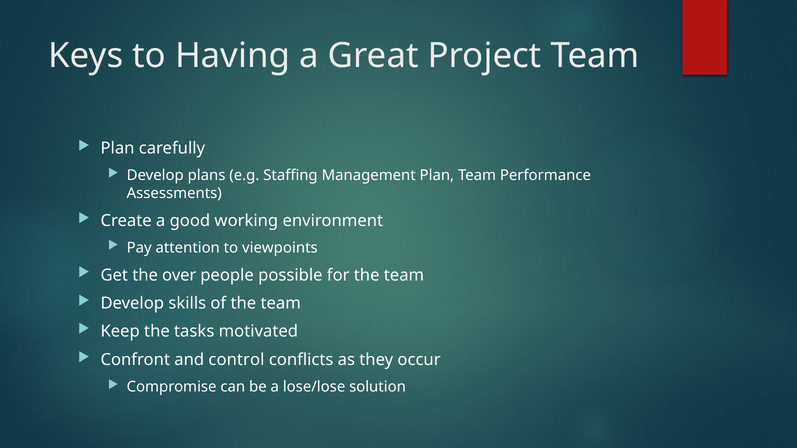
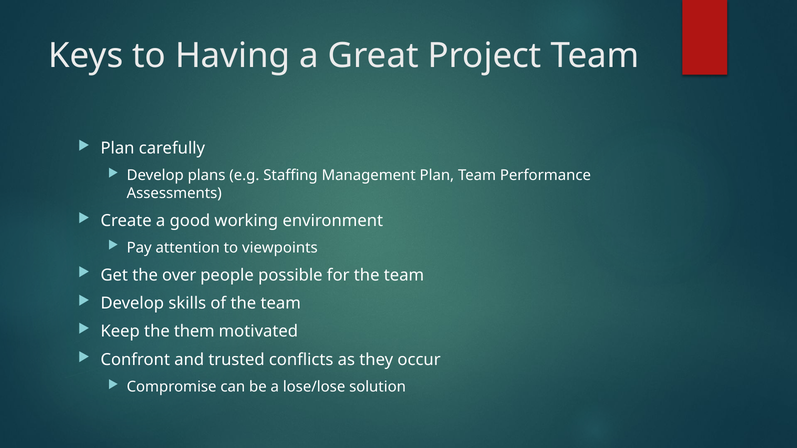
tasks: tasks -> them
control: control -> trusted
